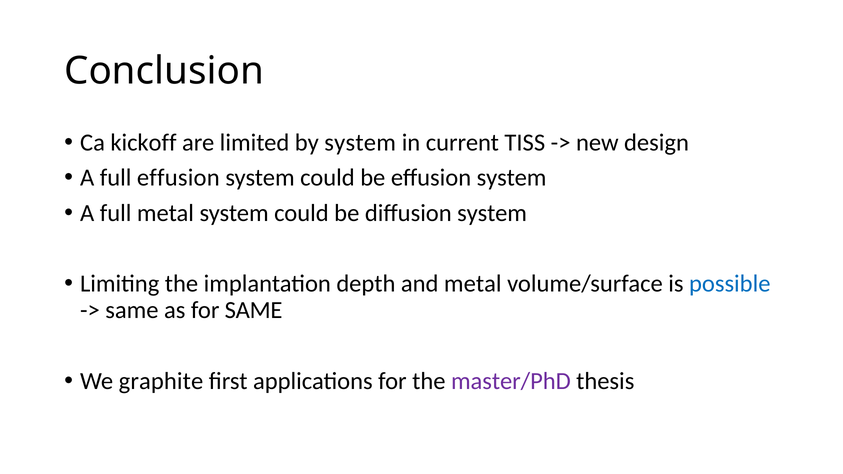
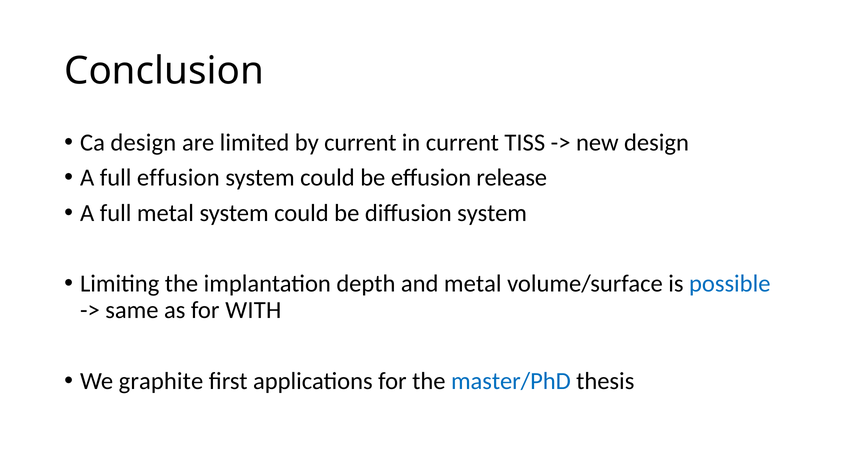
Ca kickoff: kickoff -> design
by system: system -> current
be effusion system: system -> release
for SAME: SAME -> WITH
master/PhD colour: purple -> blue
